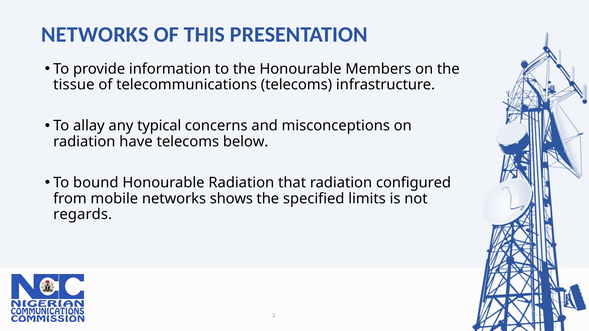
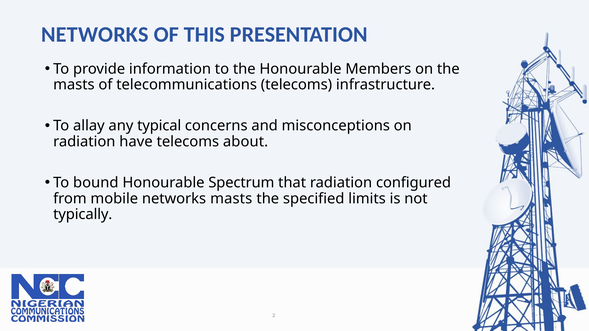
tissue at (74, 85): tissue -> masts
below: below -> about
Honourable Radiation: Radiation -> Spectrum
networks shows: shows -> masts
regards: regards -> typically
